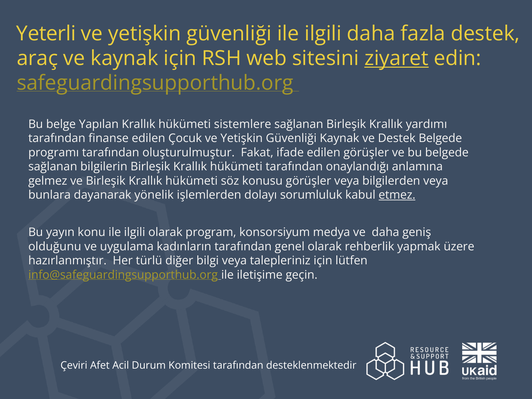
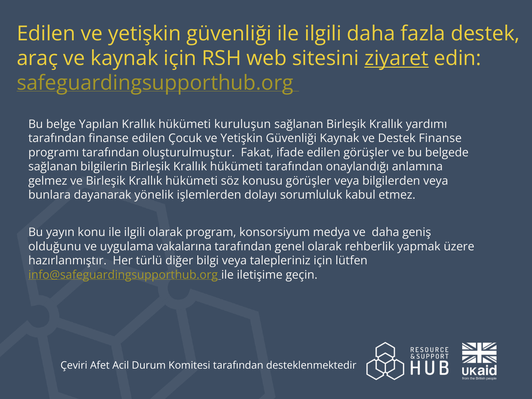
Yeterli at (46, 34): Yeterli -> Edilen
sistemlere: sistemlere -> kuruluşun
Destek Belgede: Belgede -> Finanse
etmez underline: present -> none
kadınların: kadınların -> vakalarına
